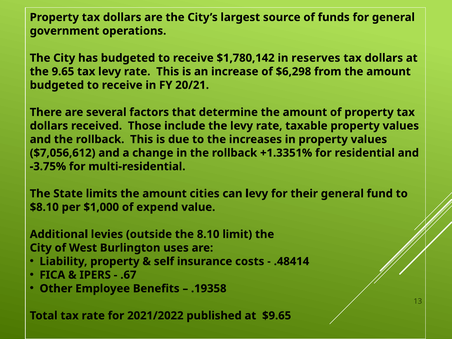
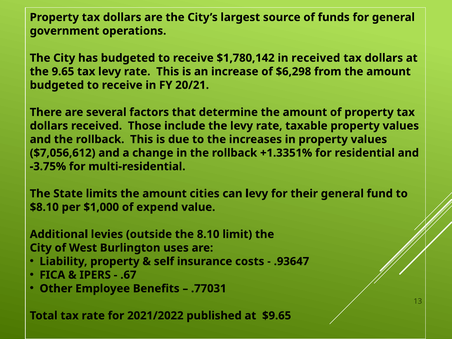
in reserves: reserves -> received
.48414: .48414 -> .93647
.19358: .19358 -> .77031
